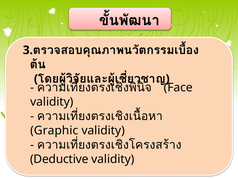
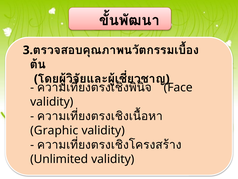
Deductive: Deductive -> Unlimited
